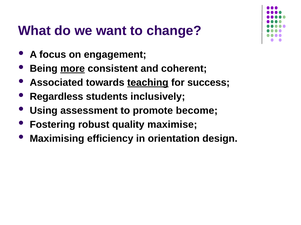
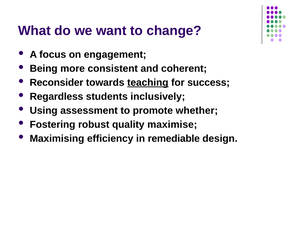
more underline: present -> none
Associated: Associated -> Reconsider
become: become -> whether
orientation: orientation -> remediable
